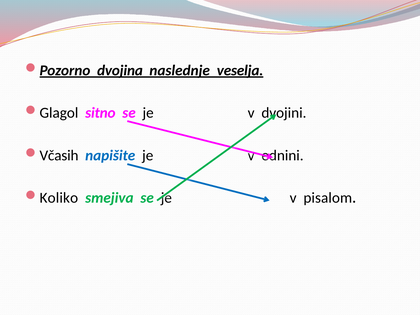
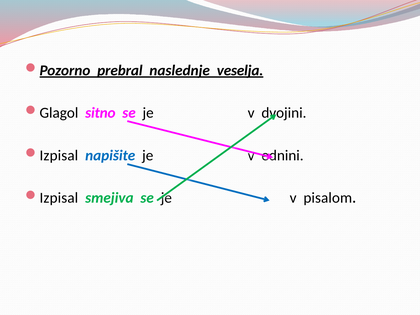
dvojina: dvojina -> prebral
Včasih at (59, 155): Včasih -> Izpisal
Koliko at (59, 198): Koliko -> Izpisal
